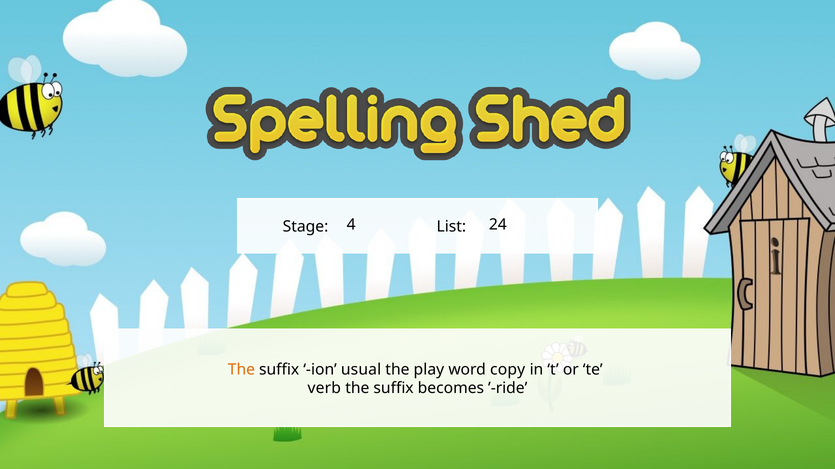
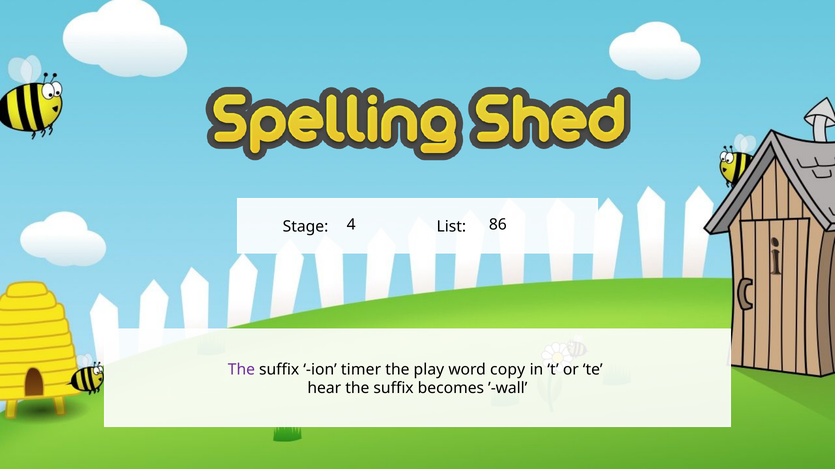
24: 24 -> 86
The at (241, 370) colour: orange -> purple
usual: usual -> timer
verb: verb -> hear
’-ride: ’-ride -> ’-wall
